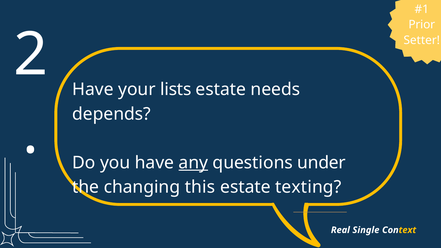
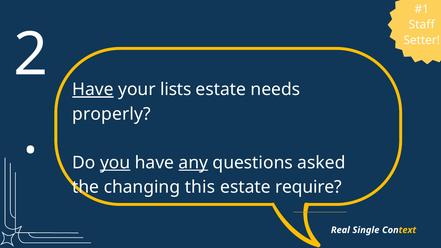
Prior: Prior -> Staff
Have at (93, 90) underline: none -> present
depends: depends -> properly
you underline: none -> present
under: under -> asked
texting: texting -> require
